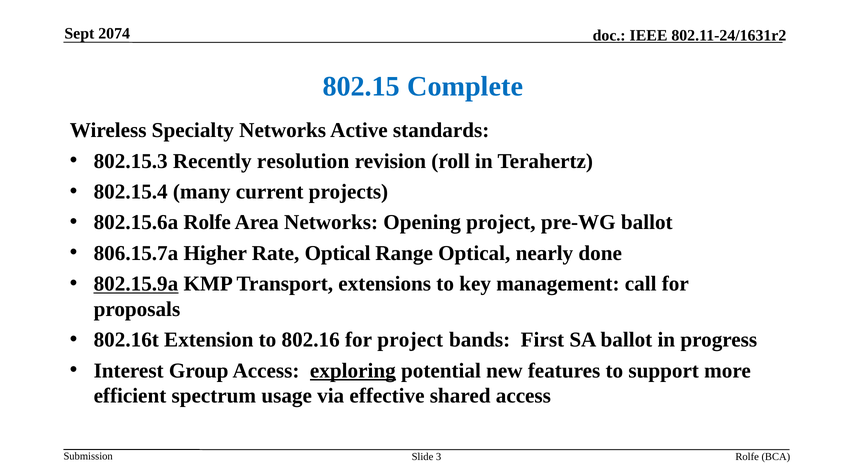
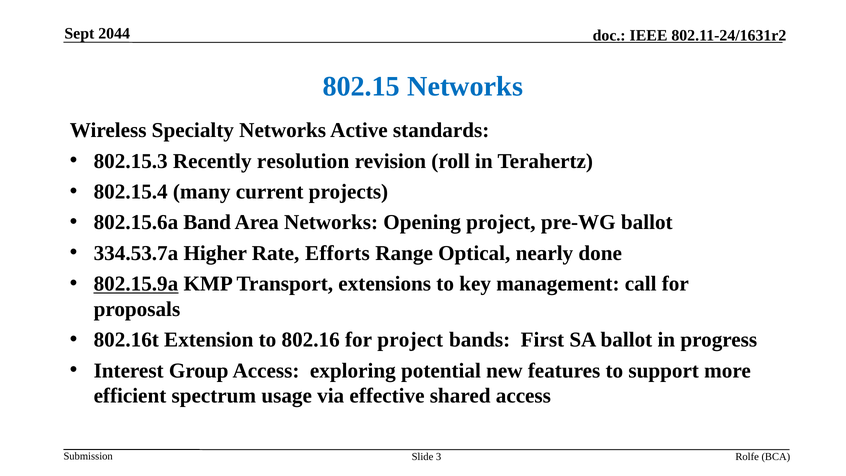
2074: 2074 -> 2044
802.15 Complete: Complete -> Networks
802.15.6a Rolfe: Rolfe -> Band
806.15.7a: 806.15.7a -> 334.53.7a
Rate Optical: Optical -> Efforts
exploring underline: present -> none
